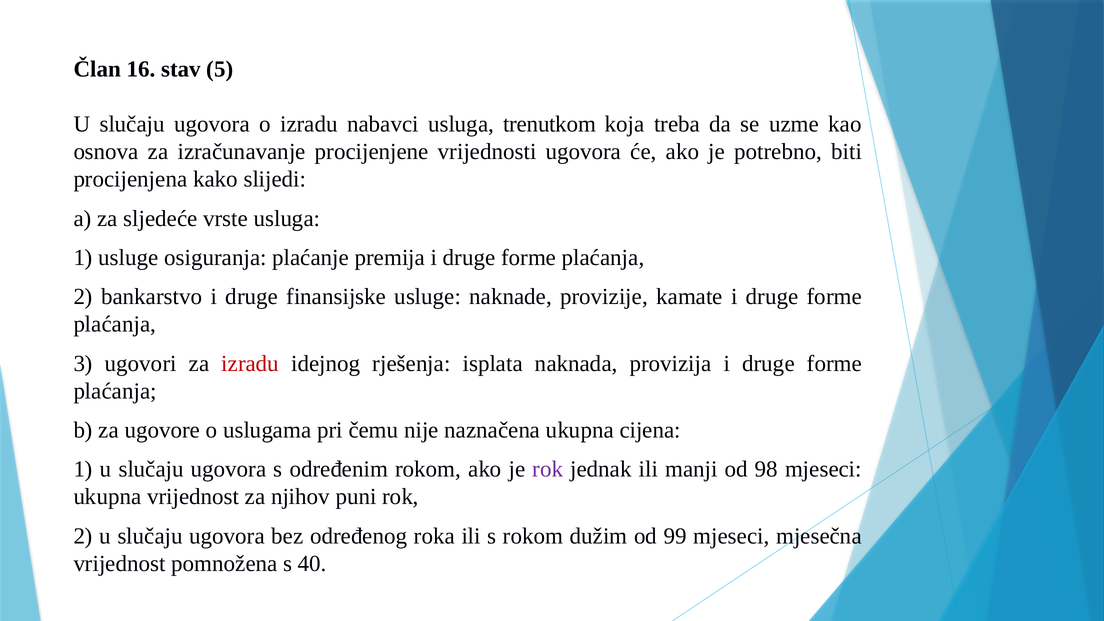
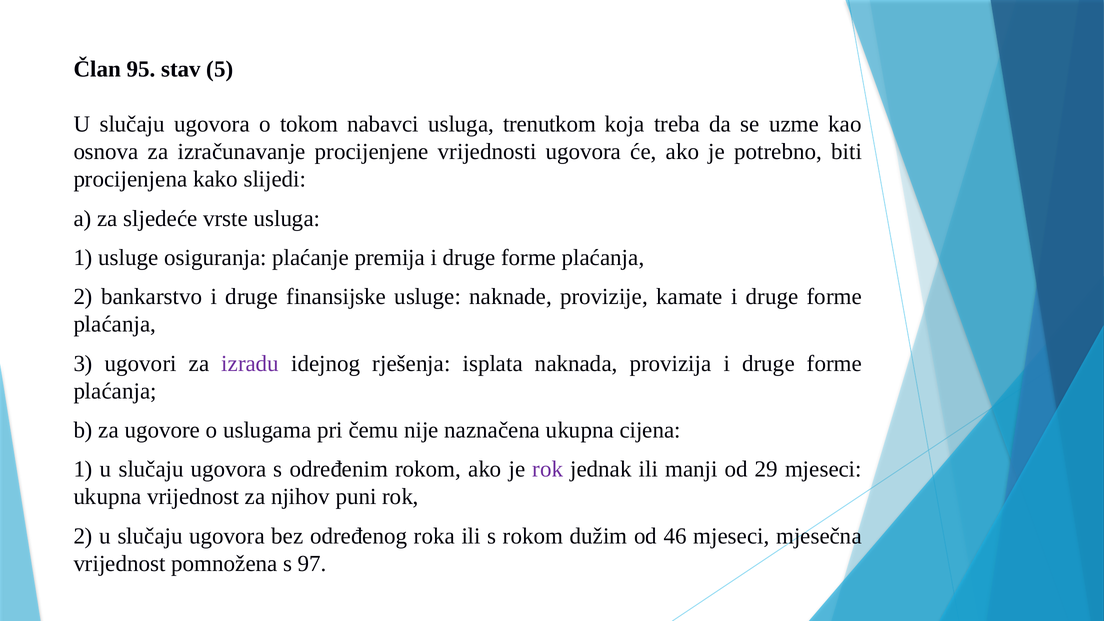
16: 16 -> 95
o izradu: izradu -> tokom
izradu at (250, 363) colour: red -> purple
98: 98 -> 29
99: 99 -> 46
40: 40 -> 97
